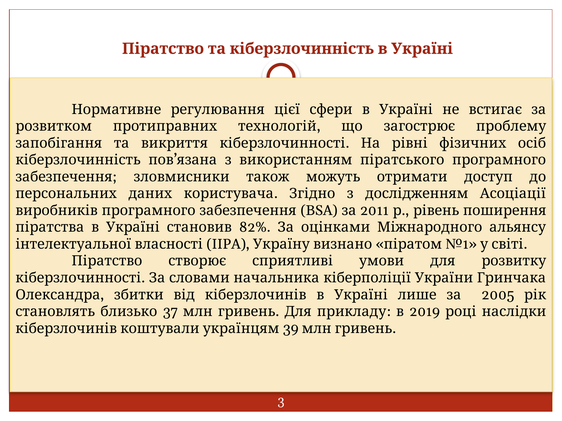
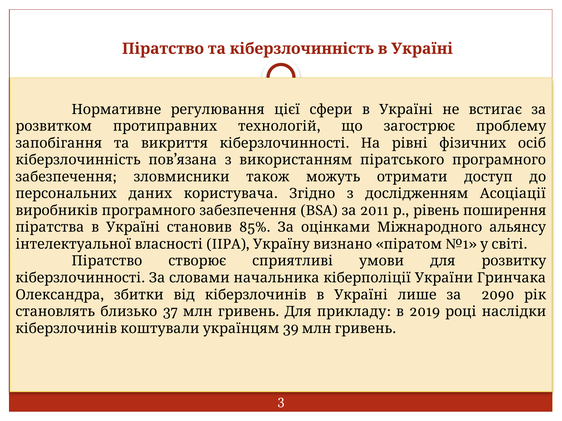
82%: 82% -> 85%
2005: 2005 -> 2090
